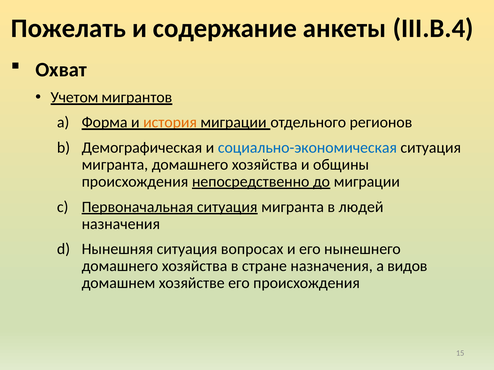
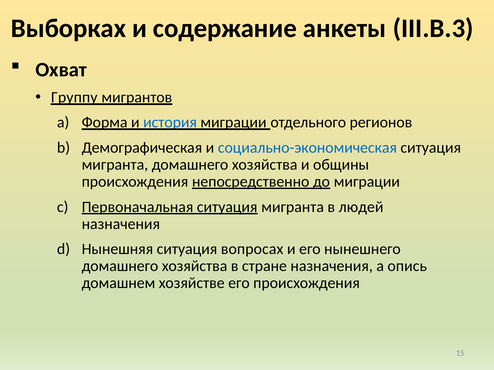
Пожелать: Пожелать -> Выборках
III.B.4: III.B.4 -> III.B.3
Учетом: Учетом -> Группу
история colour: orange -> blue
видов: видов -> опись
